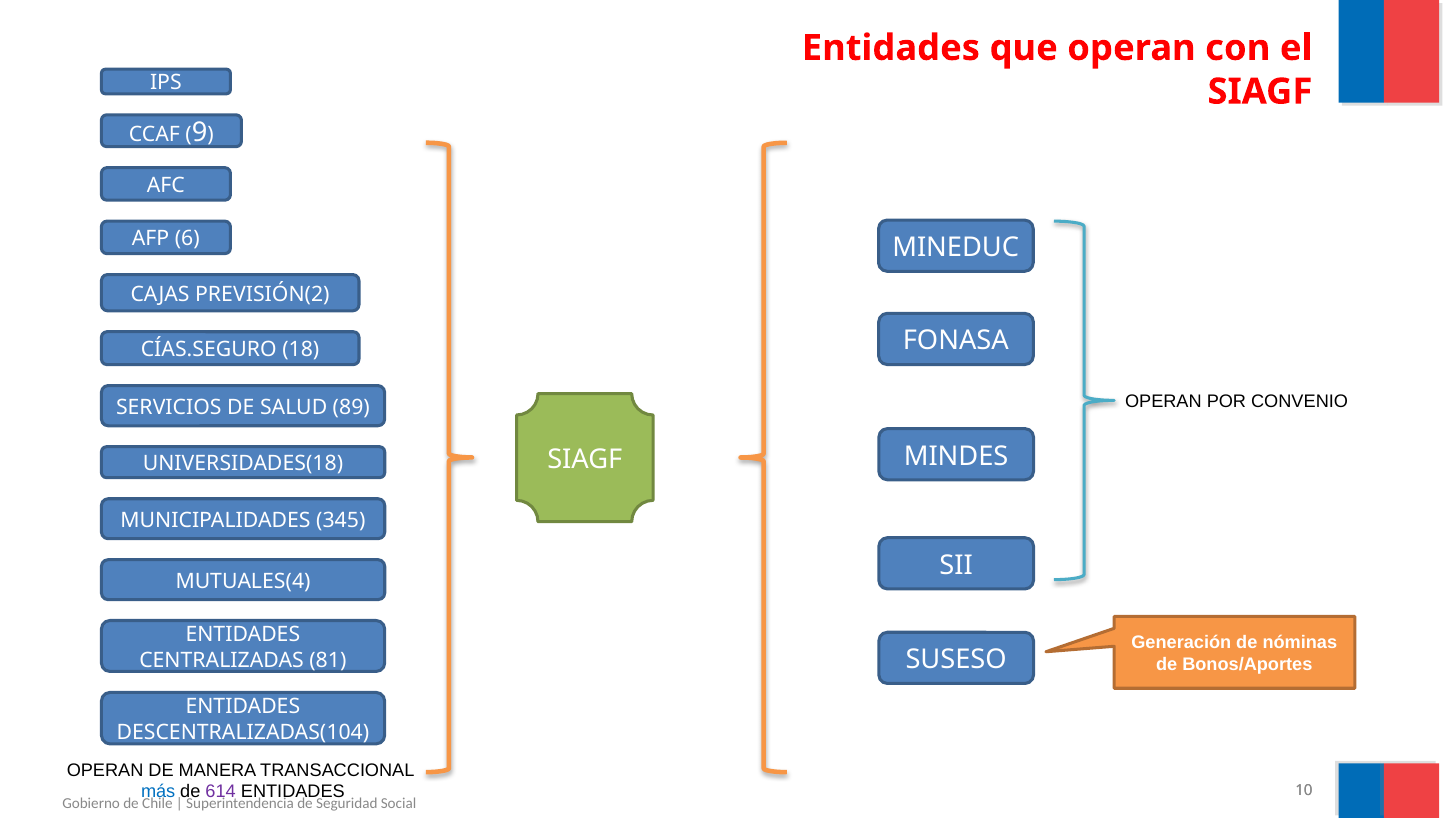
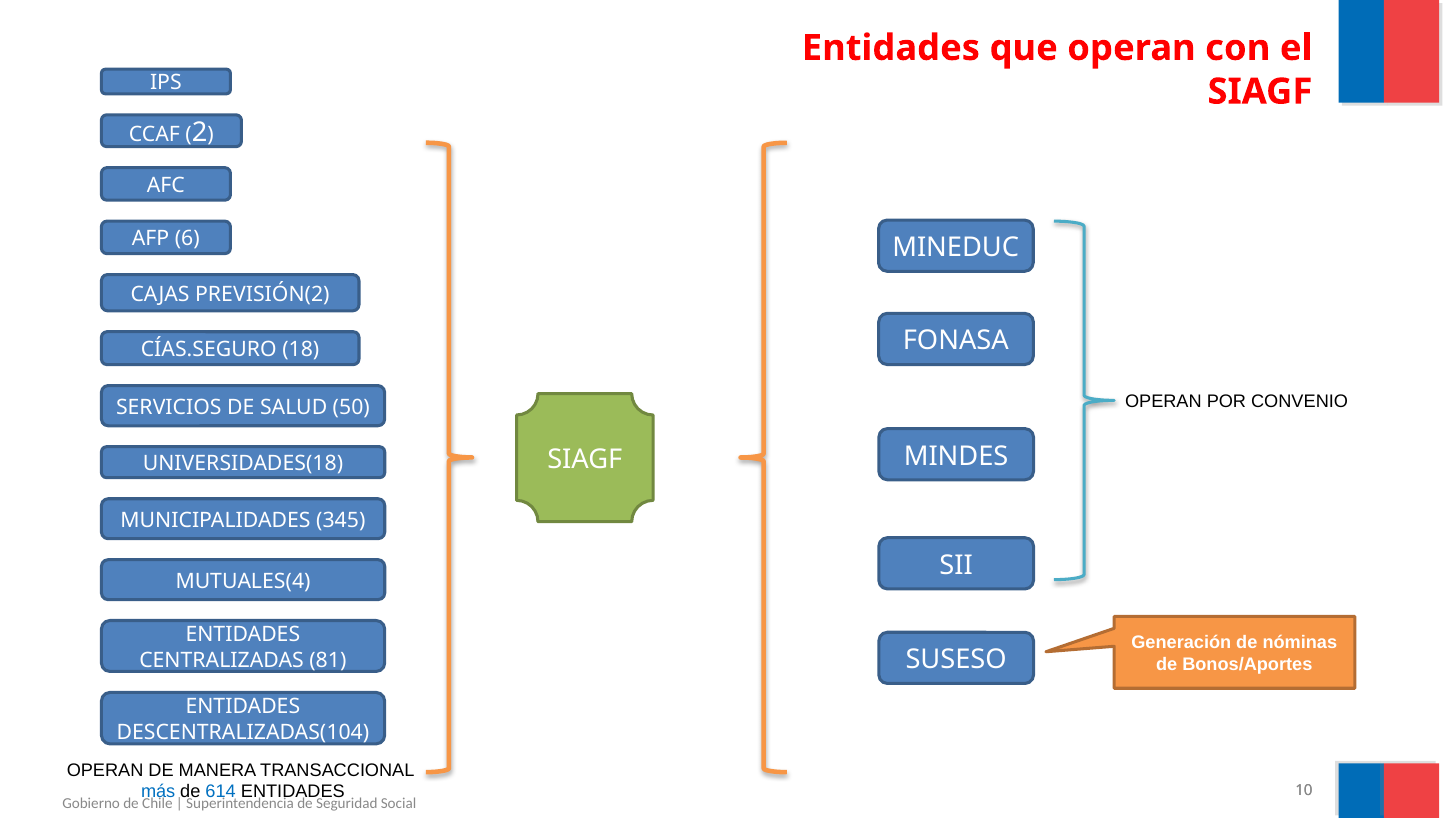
9: 9 -> 2
89: 89 -> 50
614 colour: purple -> blue
